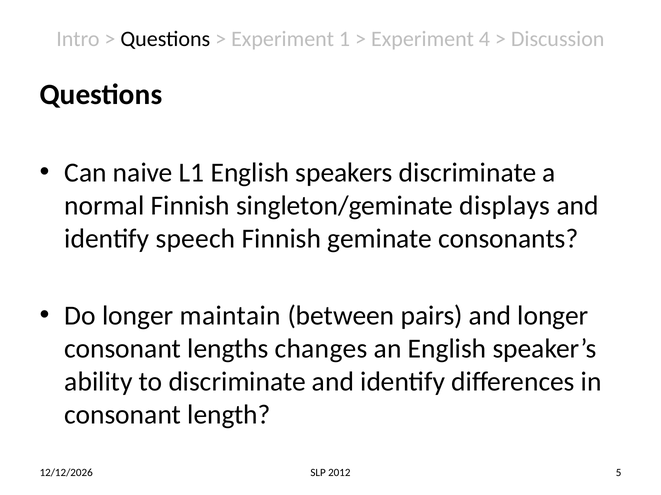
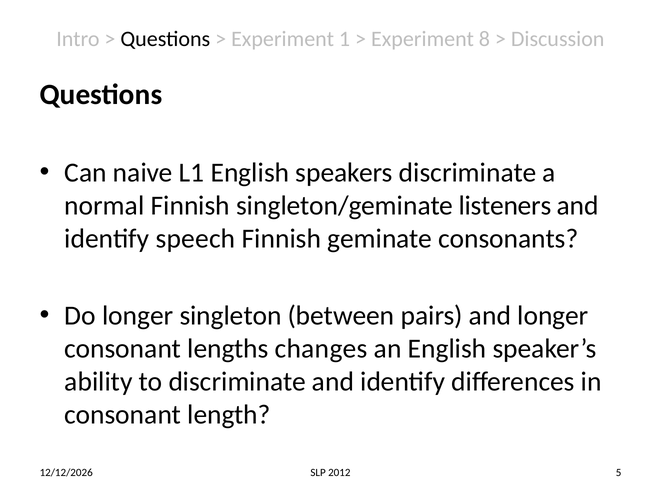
4: 4 -> 8
displays: displays -> listeners
maintain: maintain -> singleton
